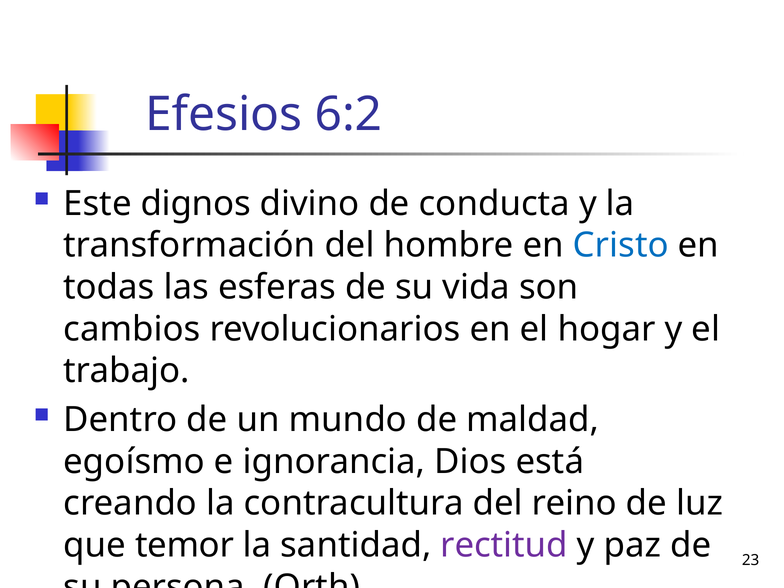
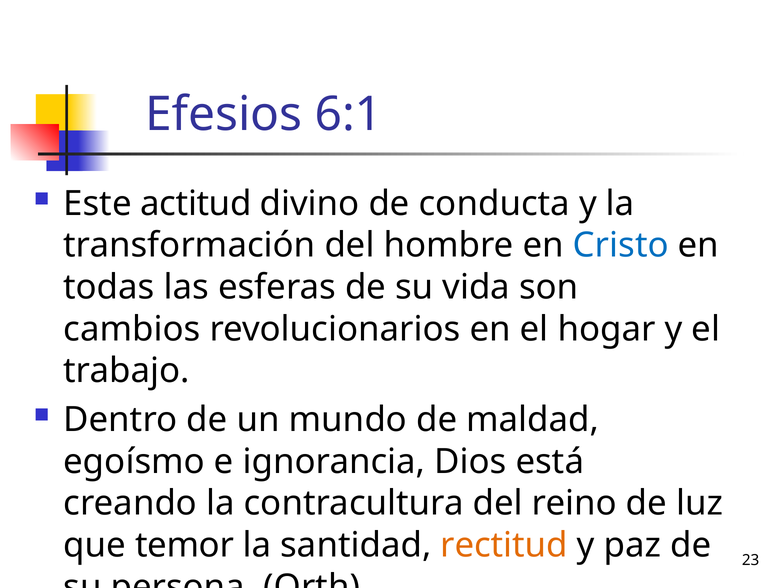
6:2: 6:2 -> 6:1
dignos: dignos -> actitud
rectitud colour: purple -> orange
